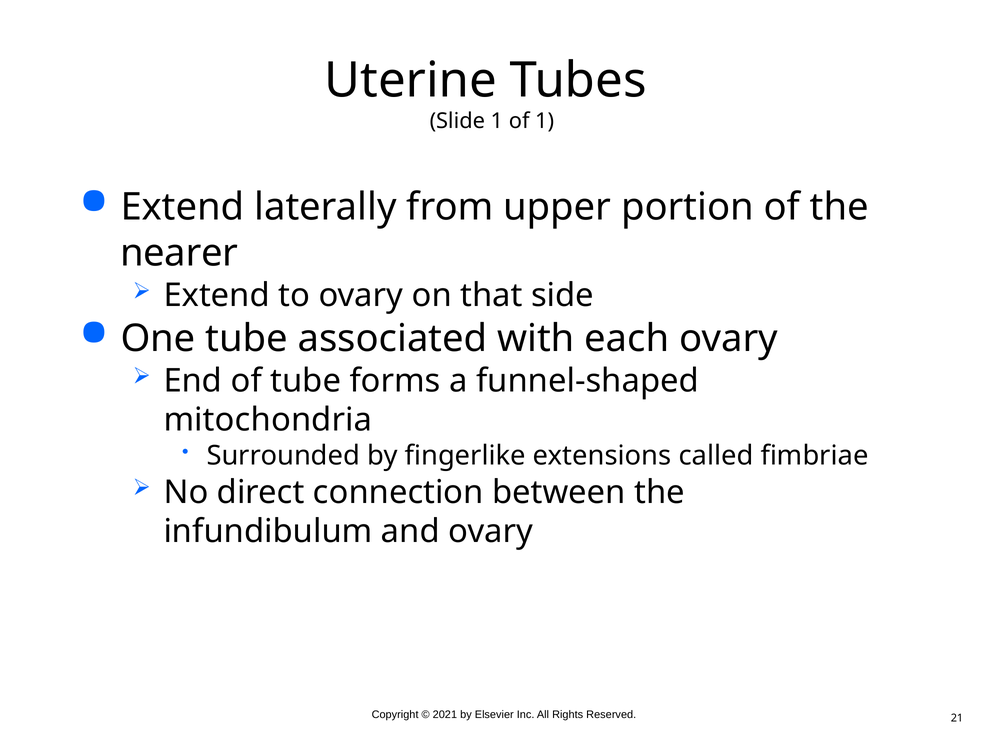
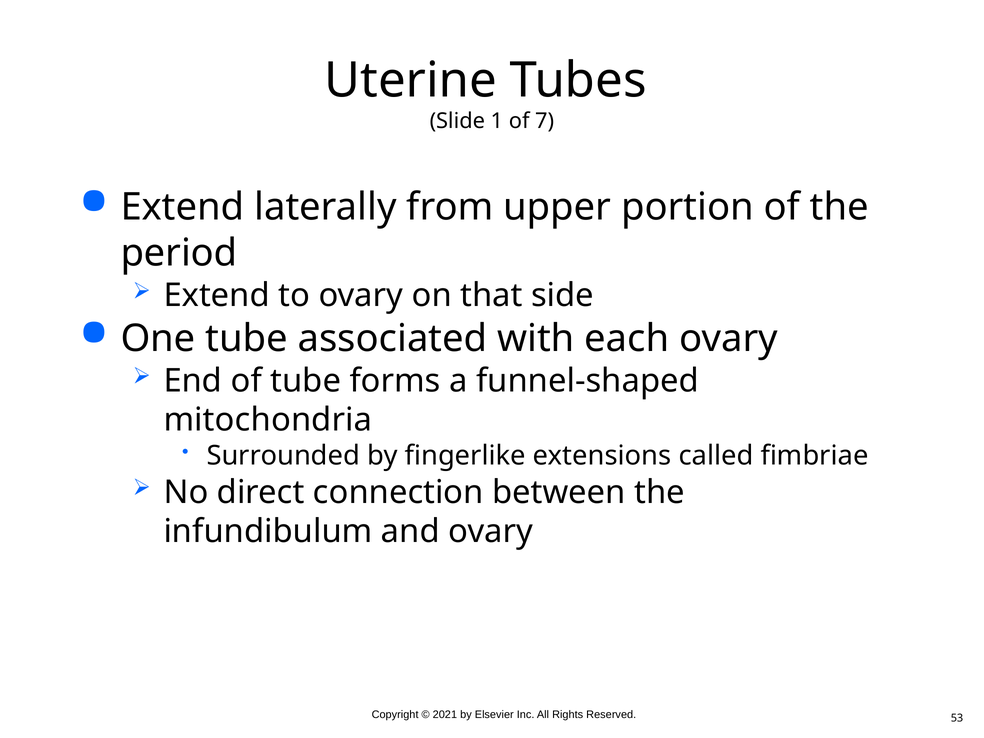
of 1: 1 -> 7
nearer: nearer -> period
21: 21 -> 53
